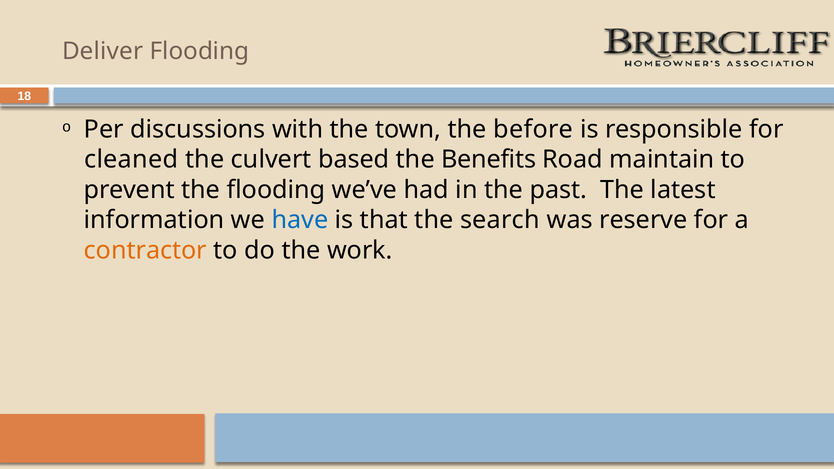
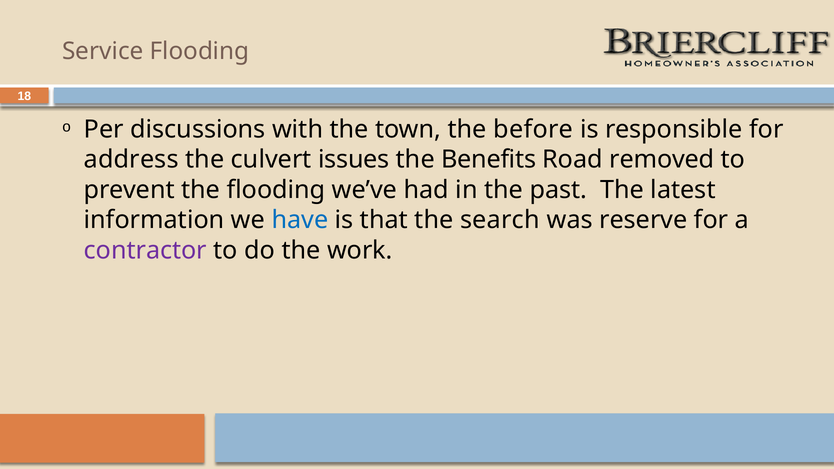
Deliver: Deliver -> Service
cleaned: cleaned -> address
based: based -> issues
maintain: maintain -> removed
contractor colour: orange -> purple
